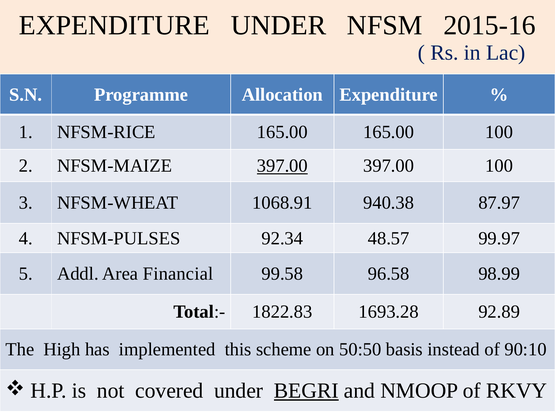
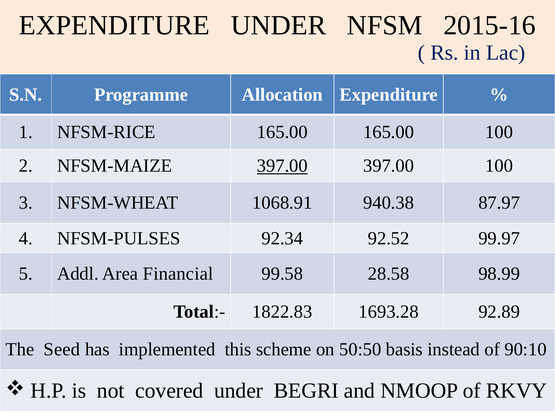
48.57: 48.57 -> 92.52
96.58: 96.58 -> 28.58
High: High -> Seed
BEGRI underline: present -> none
